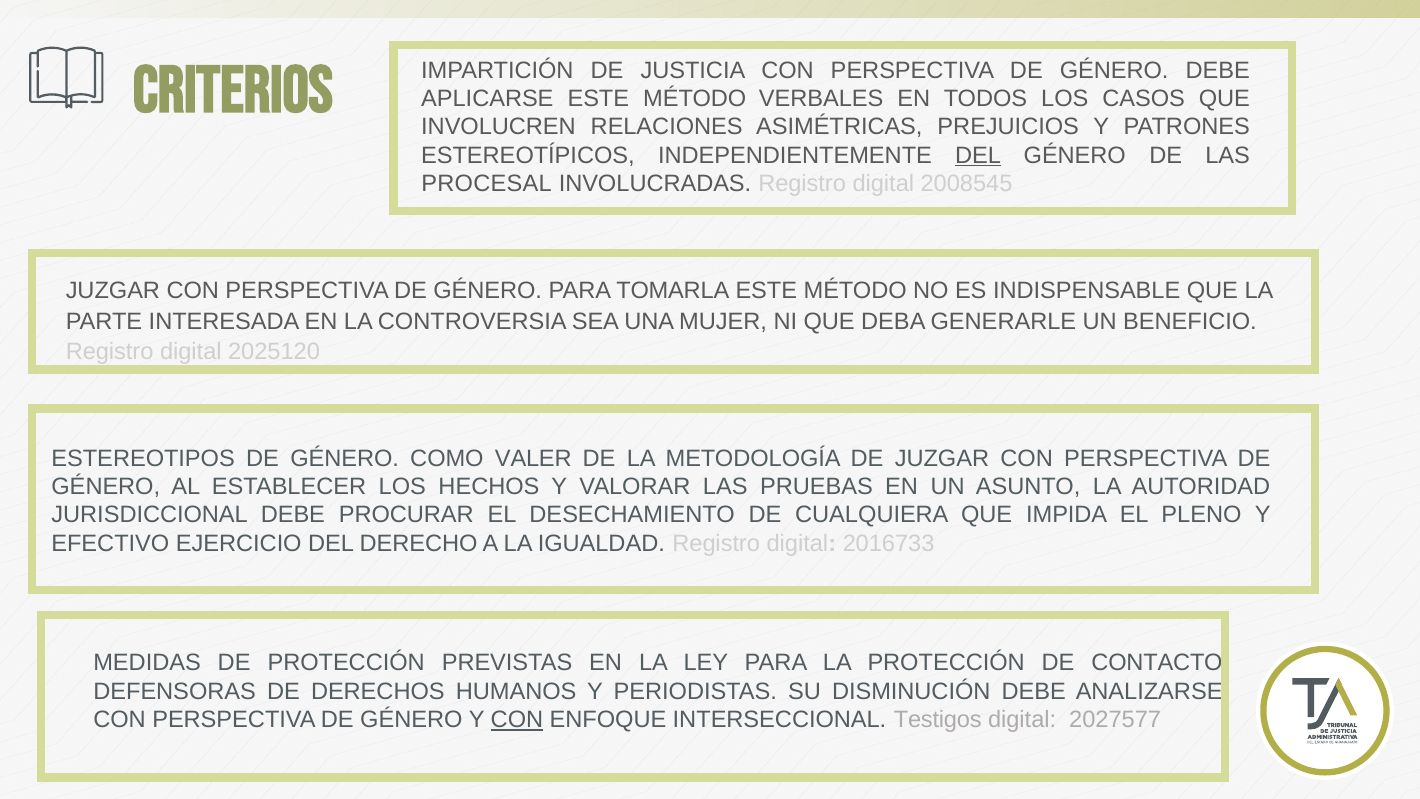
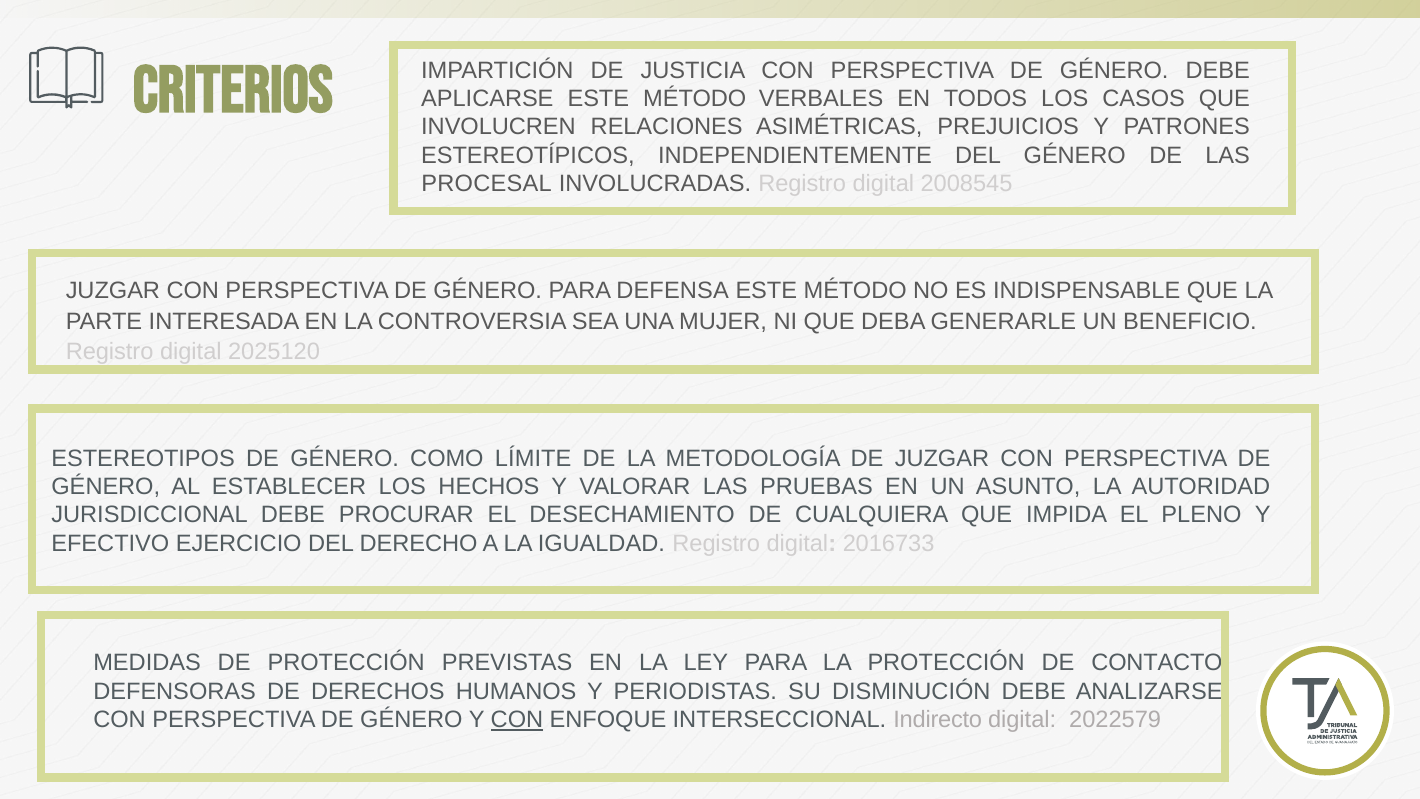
DEL at (978, 156) underline: present -> none
TOMARLA: TOMARLA -> DEFENSA
VALER: VALER -> LÍMITE
Testigos: Testigos -> Indirecto
2027577: 2027577 -> 2022579
